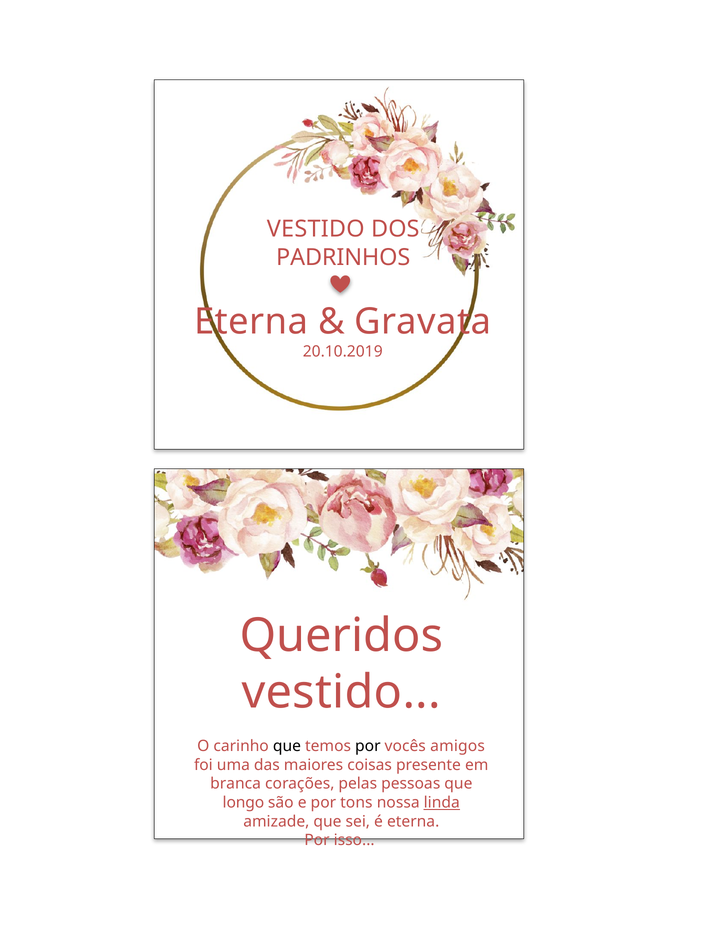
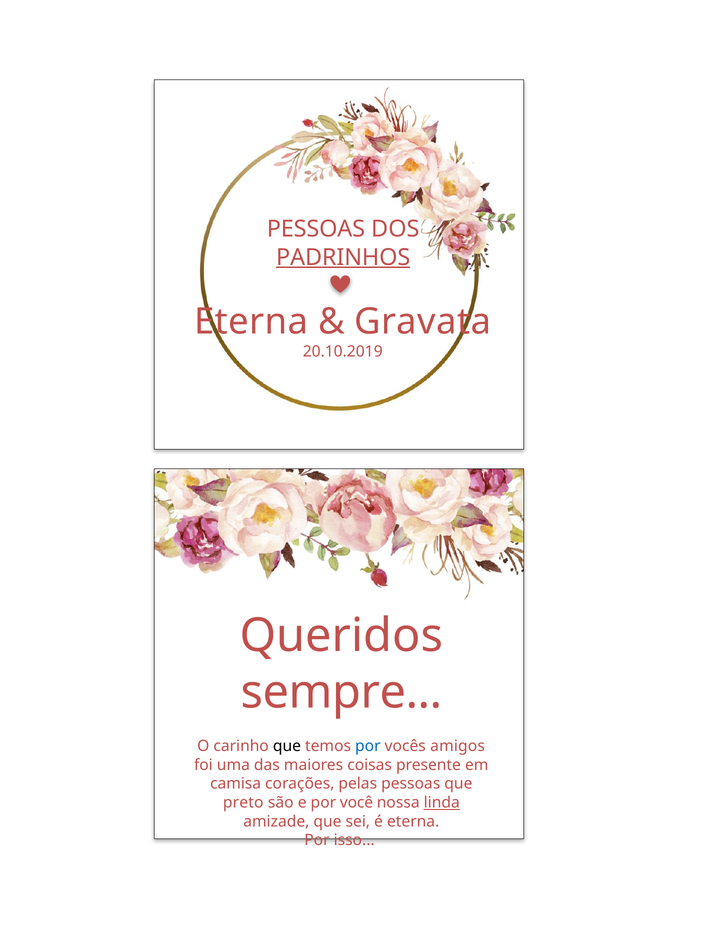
VESTIDO at (316, 229): VESTIDO -> PESSOAS
PADRINHOS underline: none -> present
vestido at (341, 692): vestido -> sempre
por at (368, 746) colour: black -> blue
branca: branca -> camisa
longo: longo -> preto
tons: tons -> você
